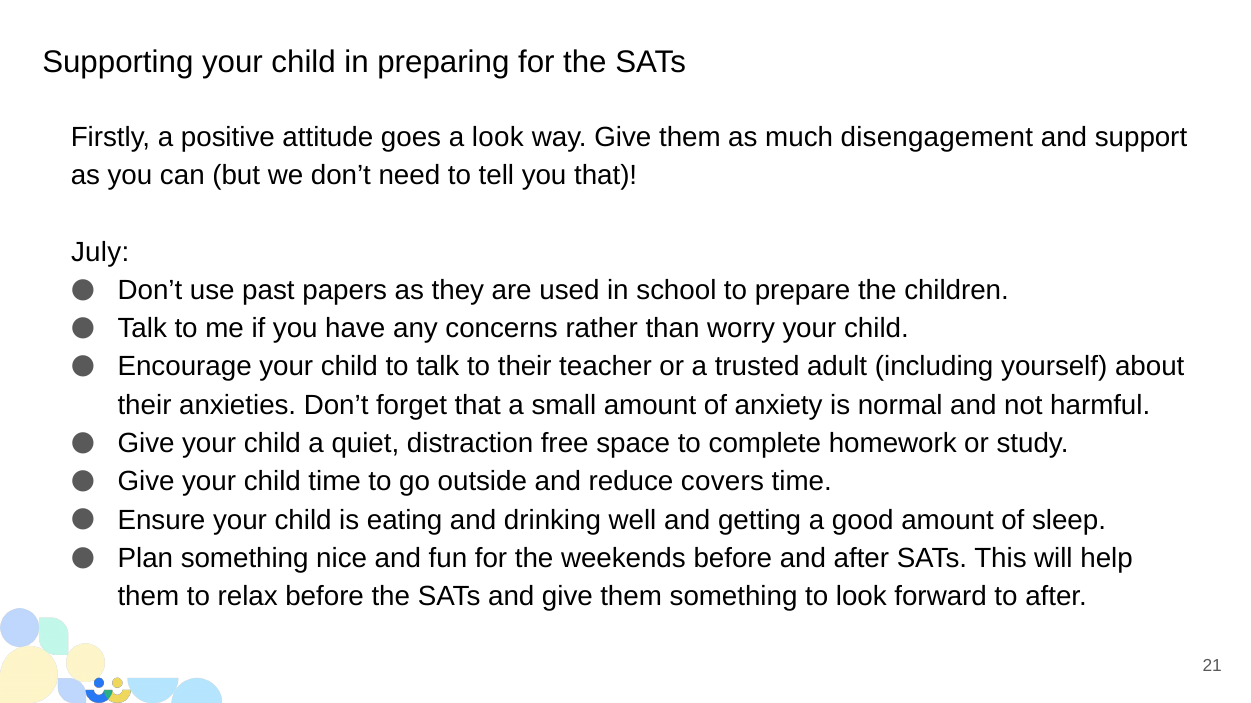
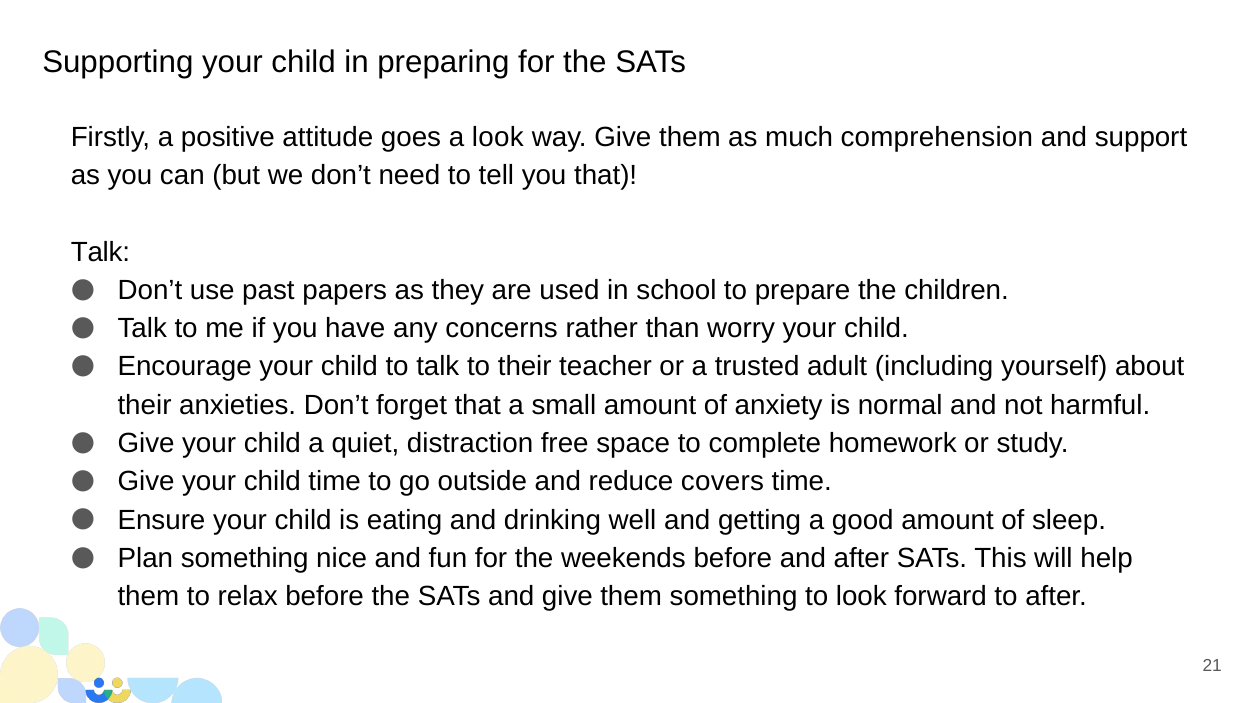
disengagement: disengagement -> comprehension
July at (100, 252): July -> Talk
